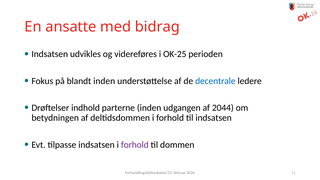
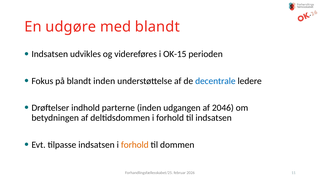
ansatte: ansatte -> udgøre
med bidrag: bidrag -> blandt
OK-25: OK-25 -> OK-15
2044: 2044 -> 2046
forhold at (135, 145) colour: purple -> orange
